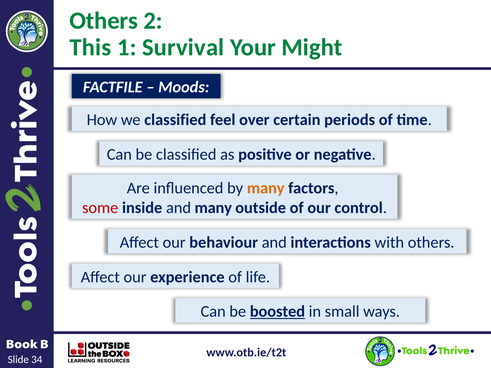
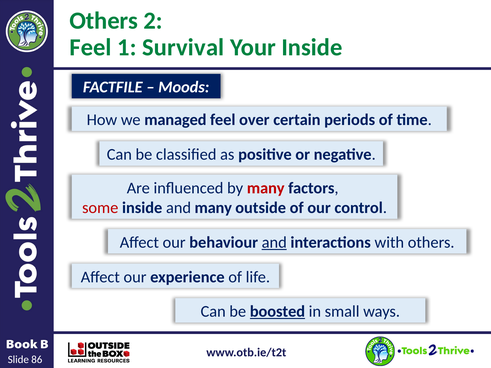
This at (90, 47): This -> Feel
Your Might: Might -> Inside
we classified: classified -> managed
many at (266, 188) colour: orange -> red
and at (274, 243) underline: none -> present
34: 34 -> 86
